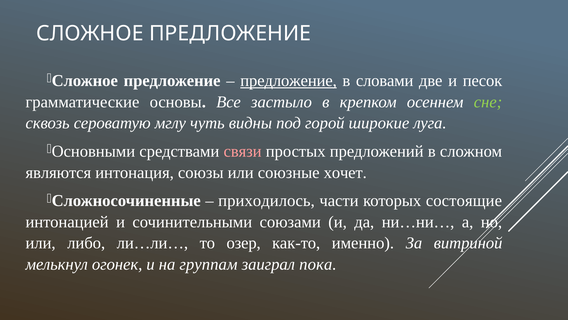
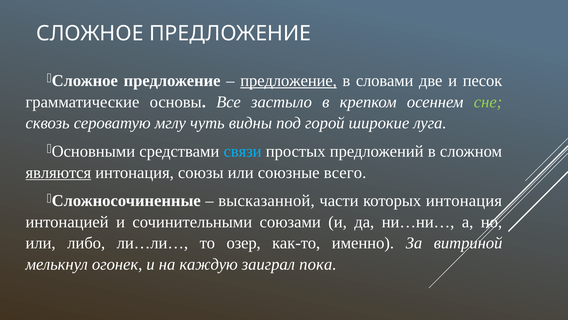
связи colour: pink -> light blue
являются underline: none -> present
хочет: хочет -> всего
приходилось: приходилось -> высказанной
которых состоящие: состоящие -> интонация
группам: группам -> каждую
